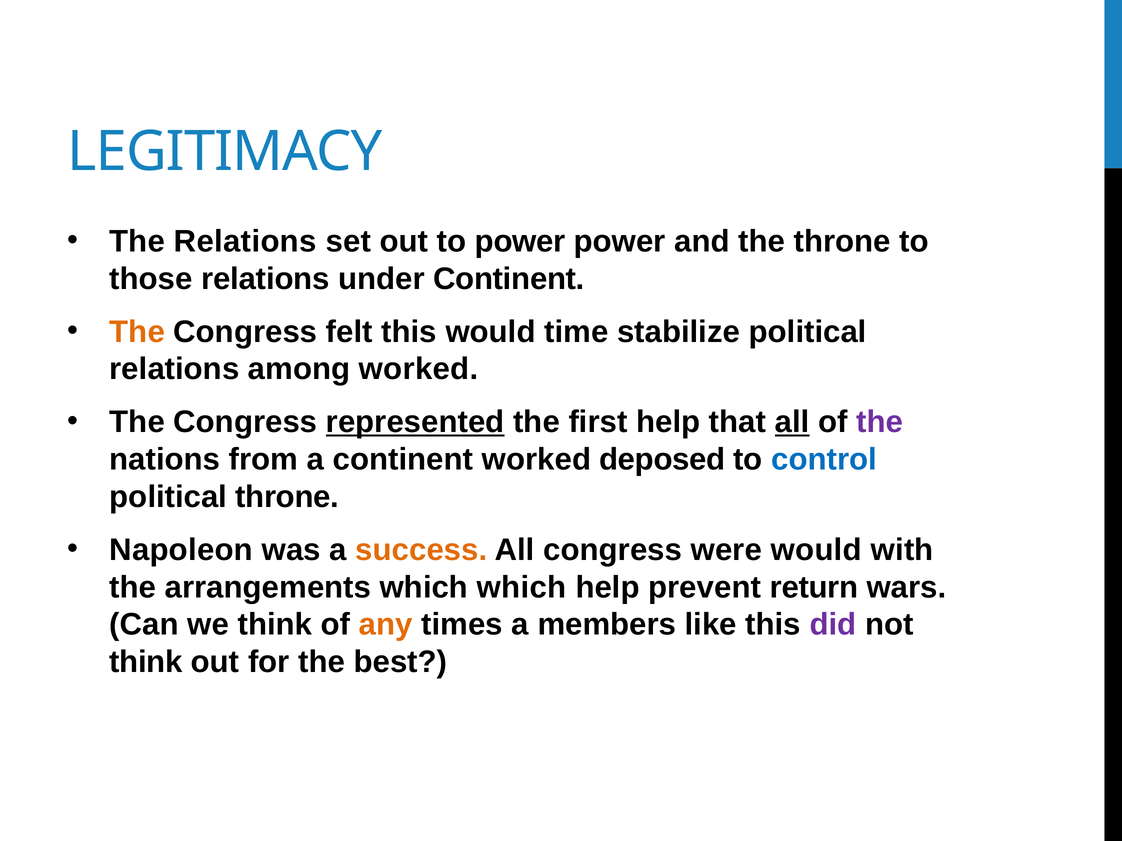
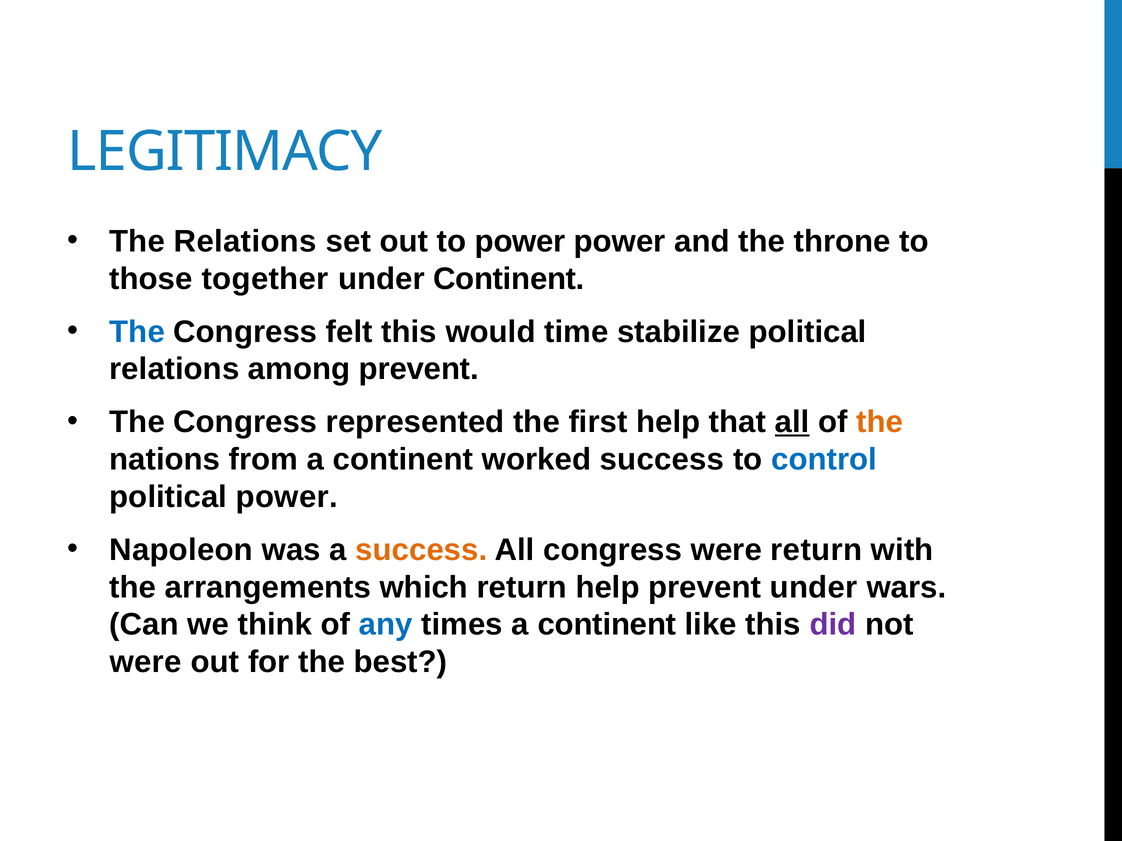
those relations: relations -> together
The at (137, 332) colour: orange -> blue
among worked: worked -> prevent
represented underline: present -> none
the at (880, 422) colour: purple -> orange
worked deposed: deposed -> success
political throne: throne -> power
were would: would -> return
which which: which -> return
prevent return: return -> under
any colour: orange -> blue
times a members: members -> continent
think at (146, 662): think -> were
